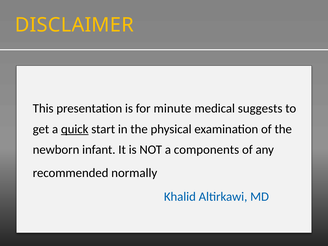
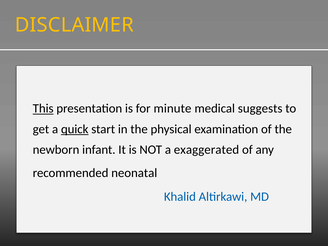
This underline: none -> present
components: components -> exaggerated
normally: normally -> neonatal
